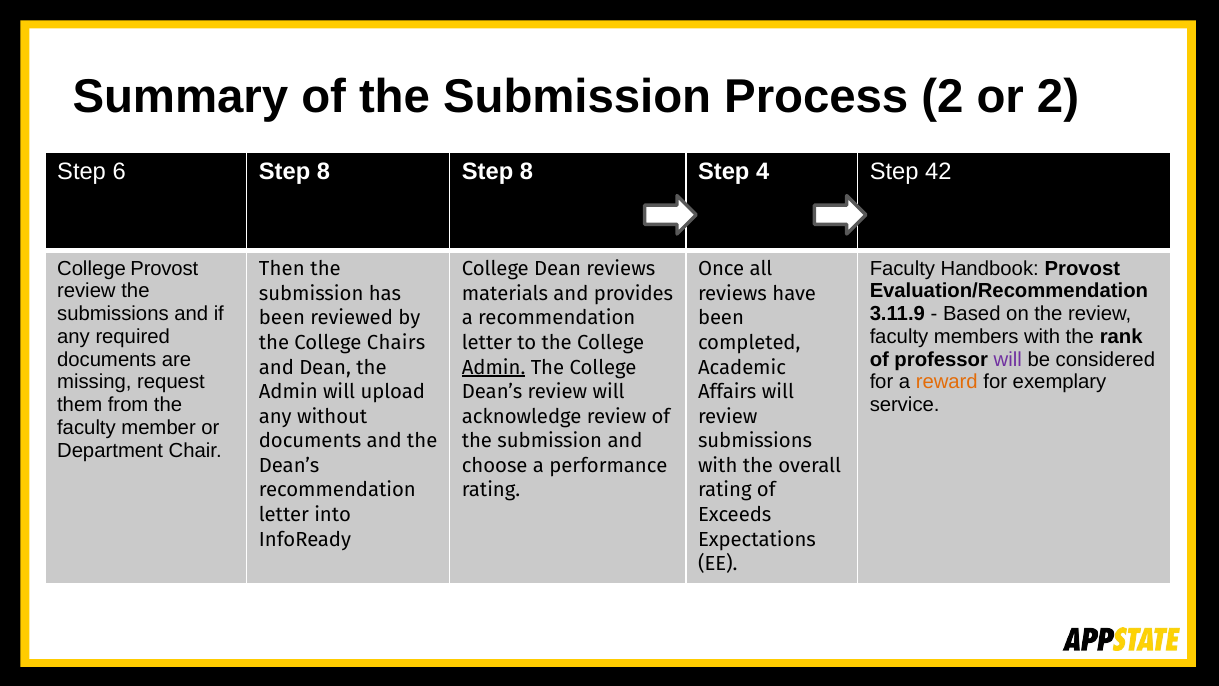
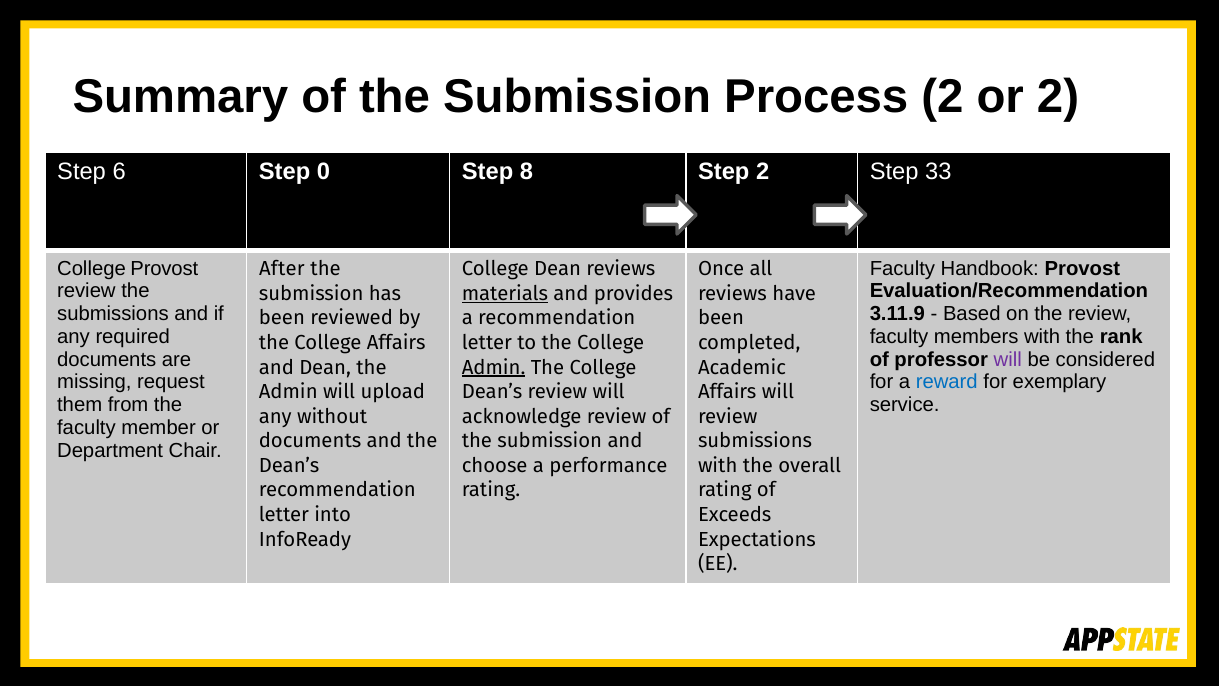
6 Step 8: 8 -> 0
Step 4: 4 -> 2
42: 42 -> 33
Then: Then -> After
materials underline: none -> present
College Chairs: Chairs -> Affairs
reward colour: orange -> blue
